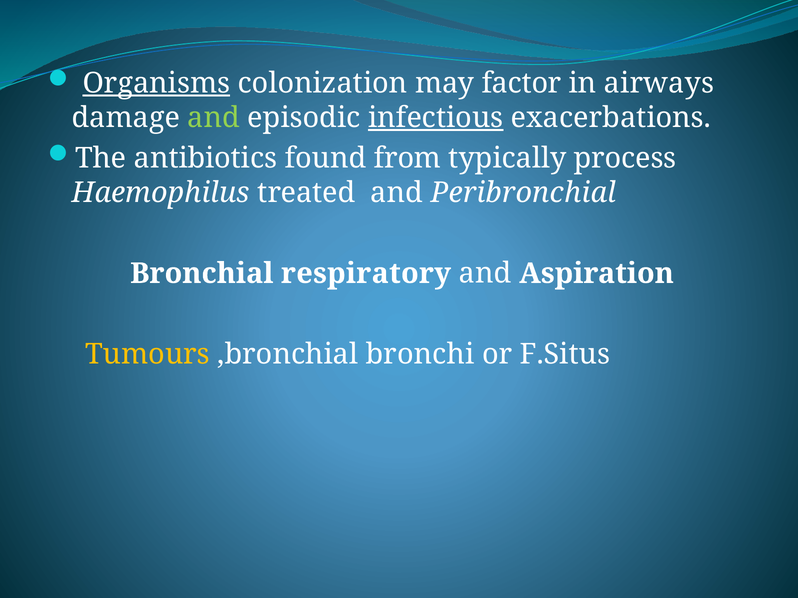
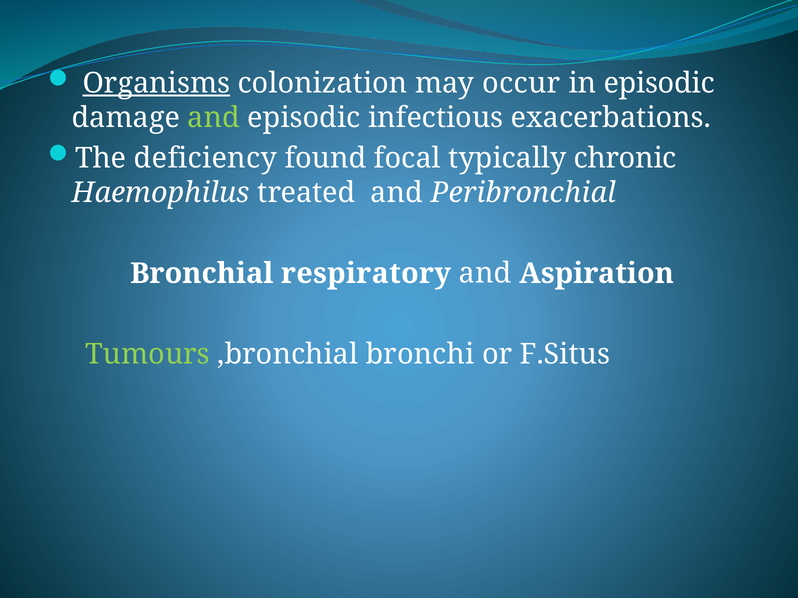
factor: factor -> occur
in airways: airways -> episodic
infectious underline: present -> none
antibiotics: antibiotics -> deficiency
from: from -> focal
process: process -> chronic
Tumours colour: yellow -> light green
